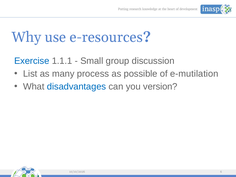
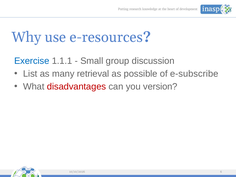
process: process -> retrieval
e-mutilation: e-mutilation -> e-subscribe
disadvantages colour: blue -> red
